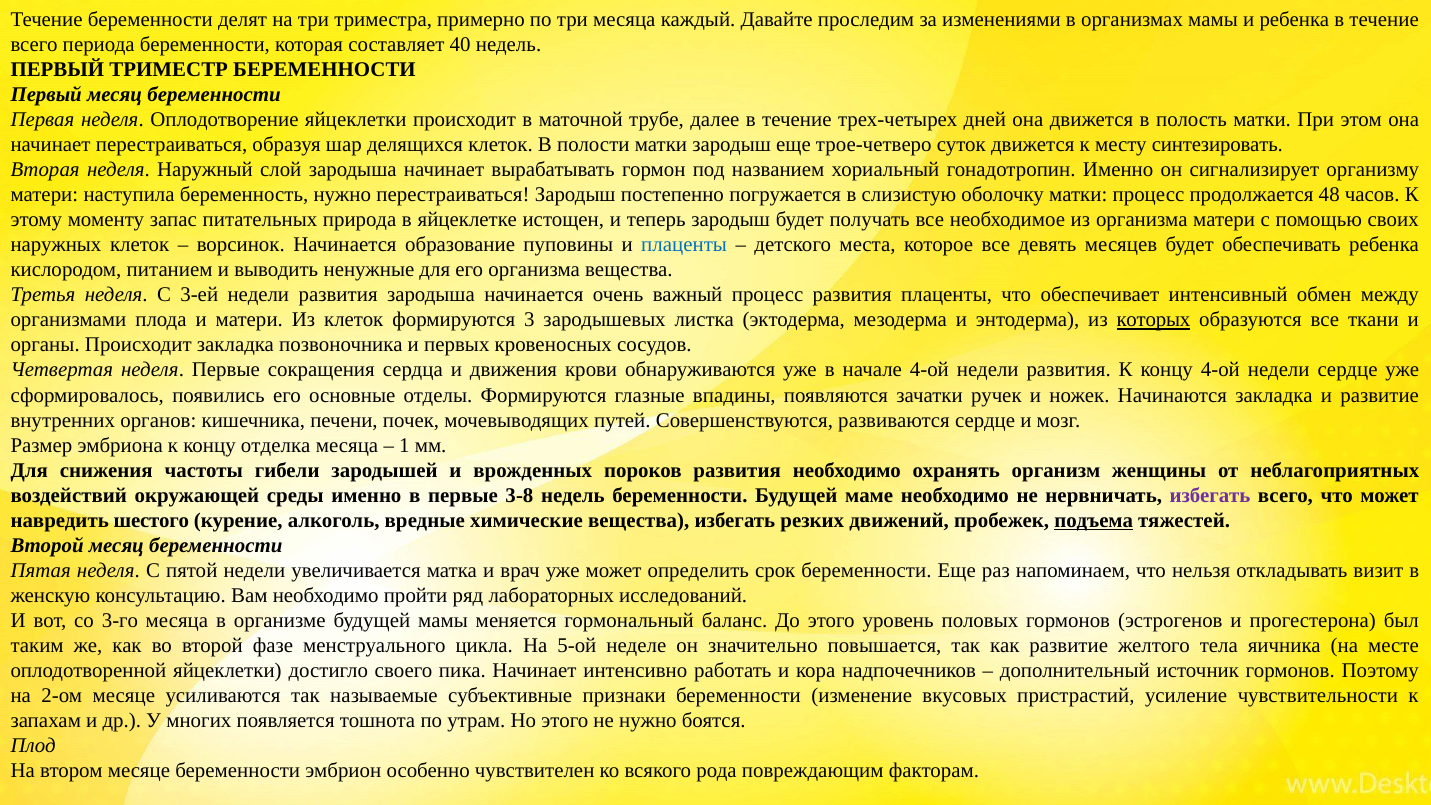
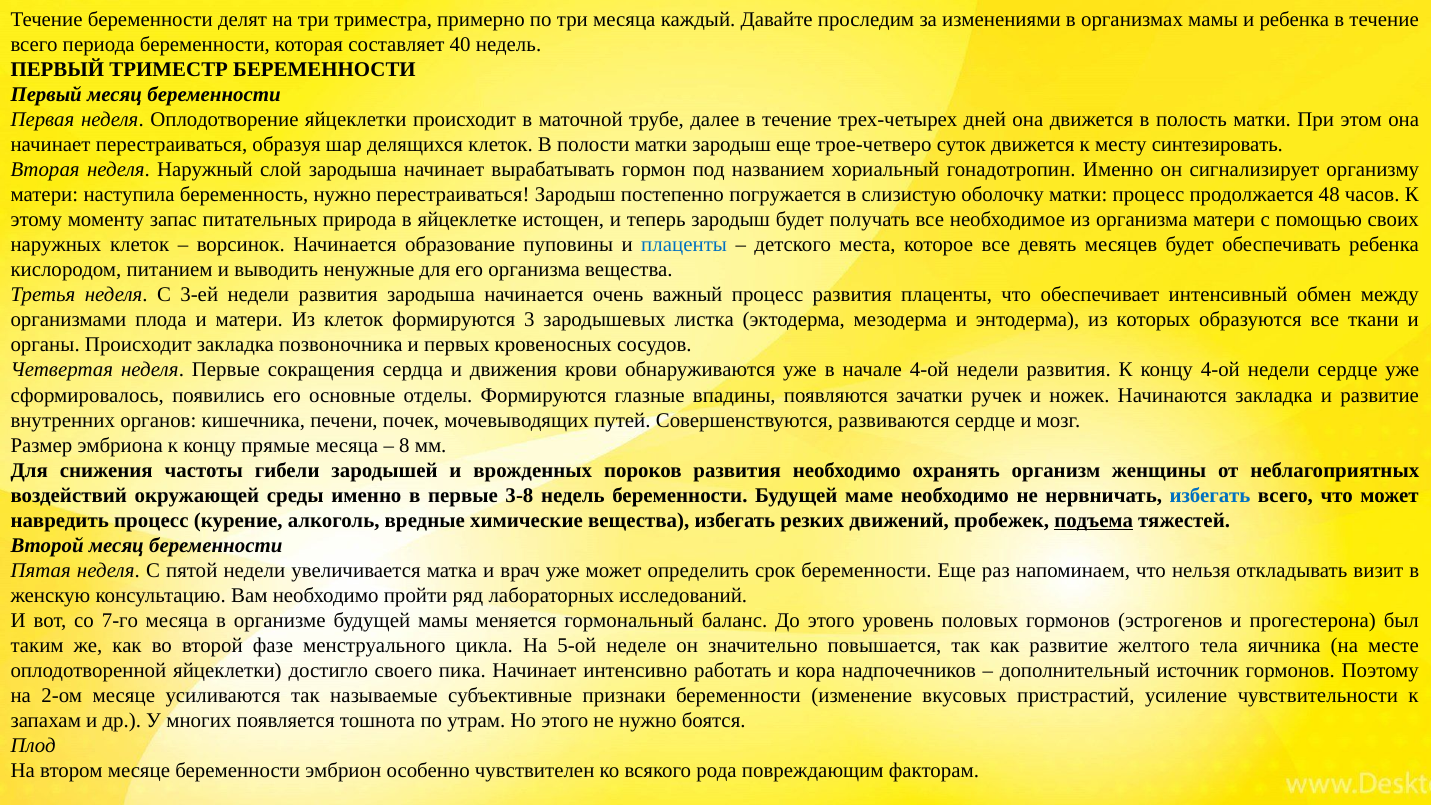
которых underline: present -> none
отделка: отделка -> прямые
1: 1 -> 8
избегать at (1210, 495) colour: purple -> blue
навредить шестого: шестого -> процесс
3-го: 3-го -> 7-го
